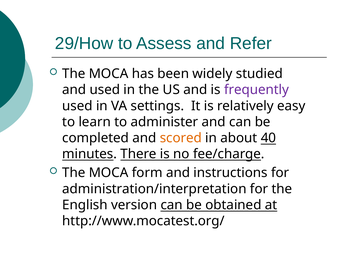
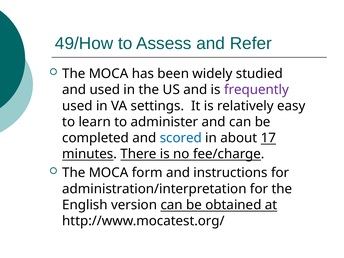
29/How: 29/How -> 49/How
scored colour: orange -> blue
40: 40 -> 17
